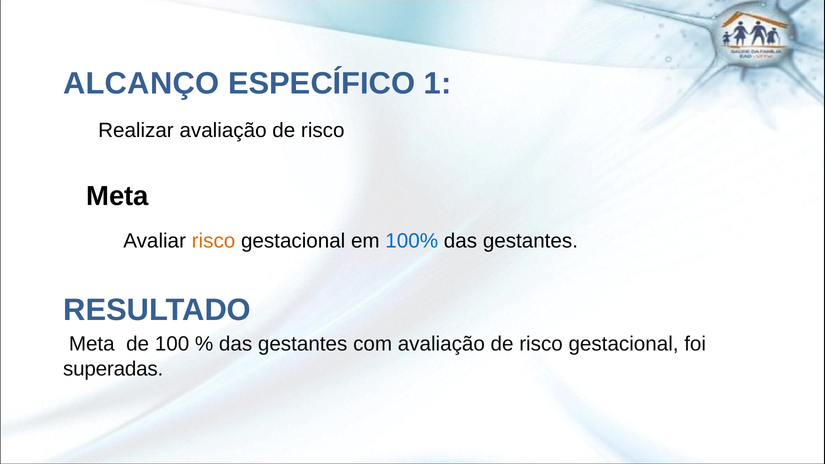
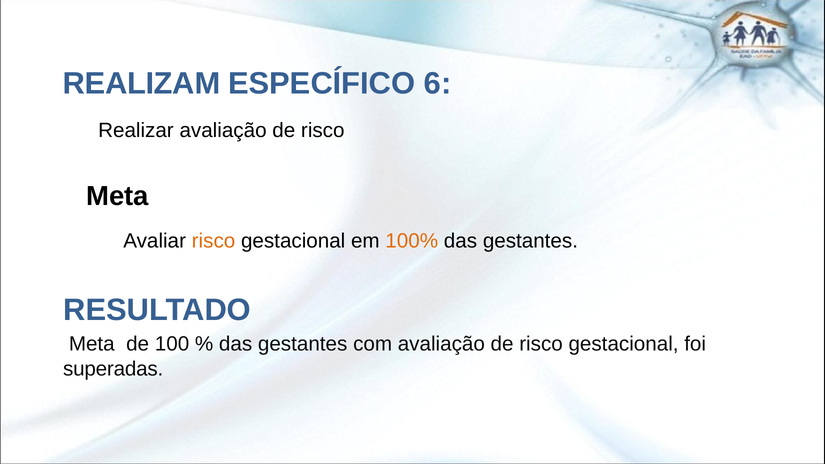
ALCANÇO: ALCANÇO -> REALIZAM
1: 1 -> 6
100% colour: blue -> orange
